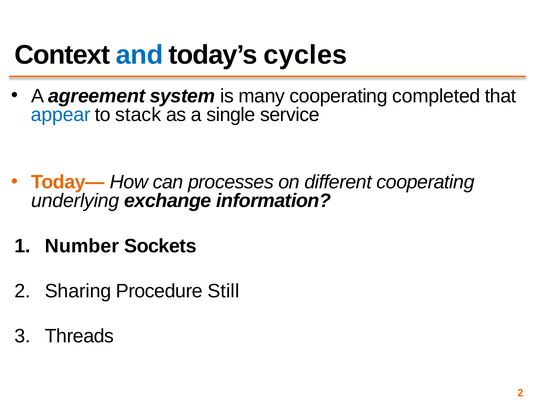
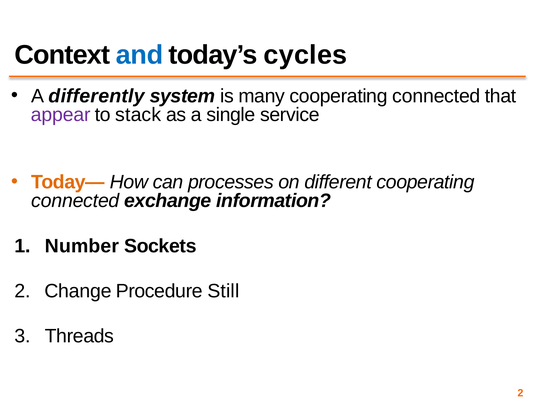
agreement: agreement -> differently
many cooperating completed: completed -> connected
appear colour: blue -> purple
underlying at (75, 201): underlying -> connected
Sharing: Sharing -> Change
